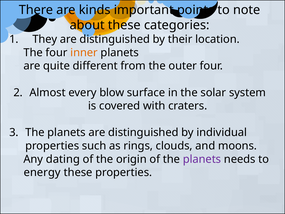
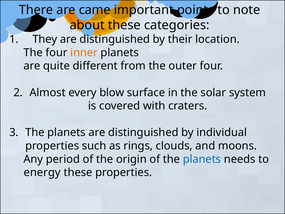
kinds: kinds -> came
dating: dating -> period
planets at (202, 159) colour: purple -> blue
